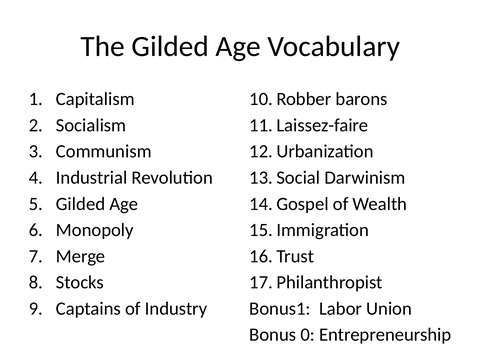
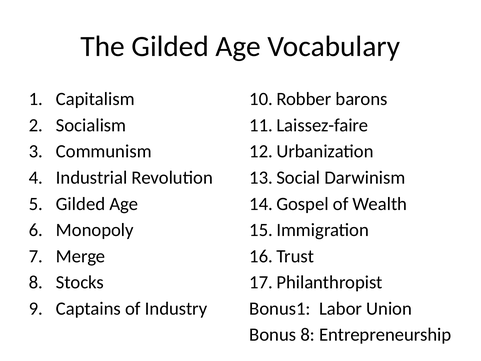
Bonus 0: 0 -> 8
